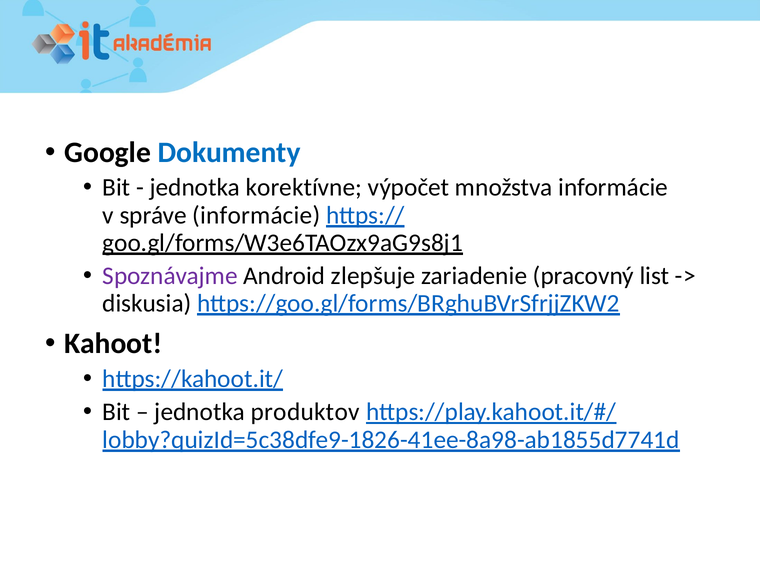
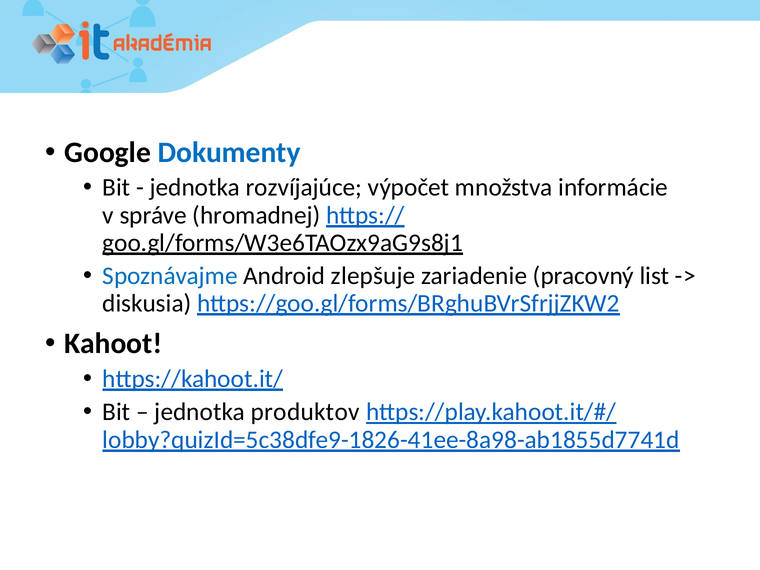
korektívne: korektívne -> rozvíjajúce
správe informácie: informácie -> hromadnej
Spoznávajme colour: purple -> blue
